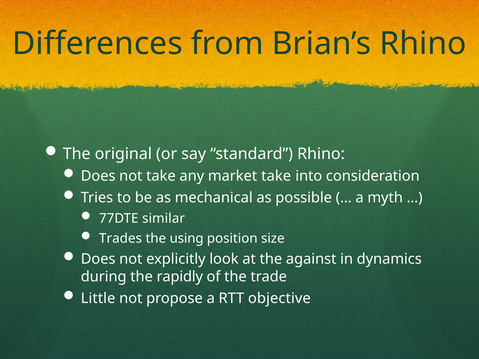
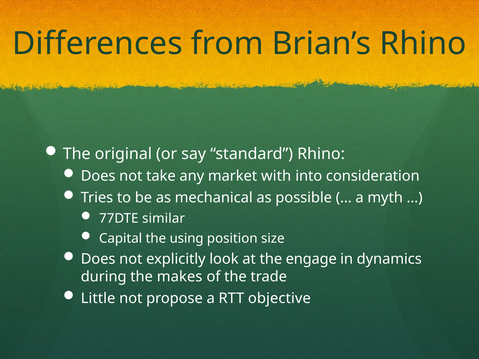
market take: take -> with
Trades: Trades -> Capital
against: against -> engage
rapidly: rapidly -> makes
